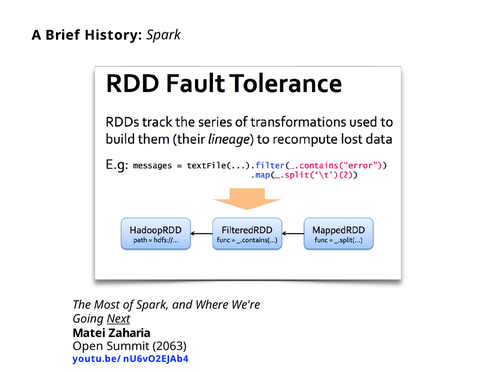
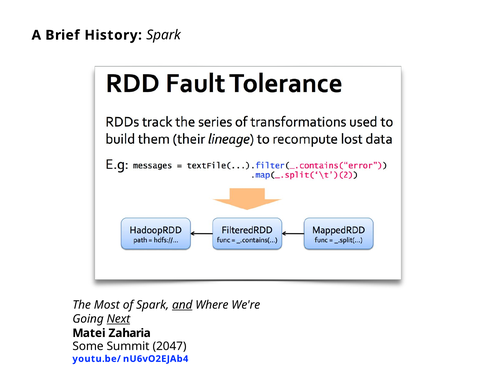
and underline: none -> present
Open: Open -> Some
2063: 2063 -> 2047
